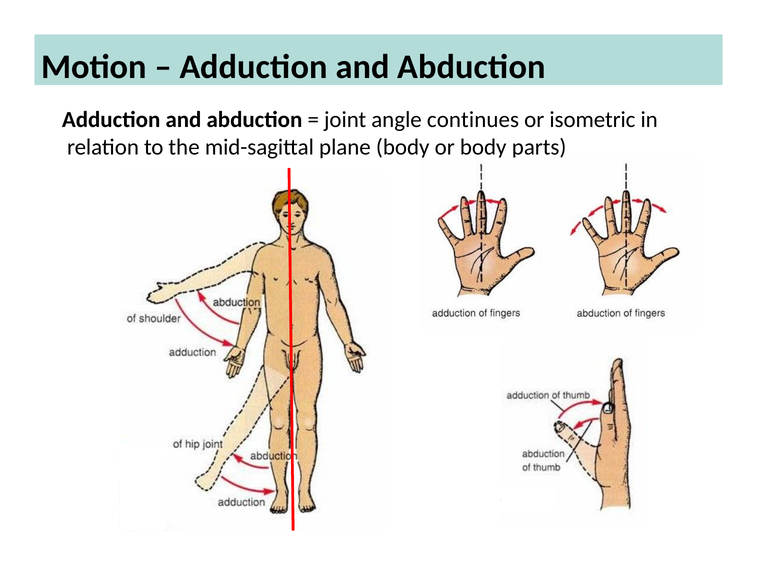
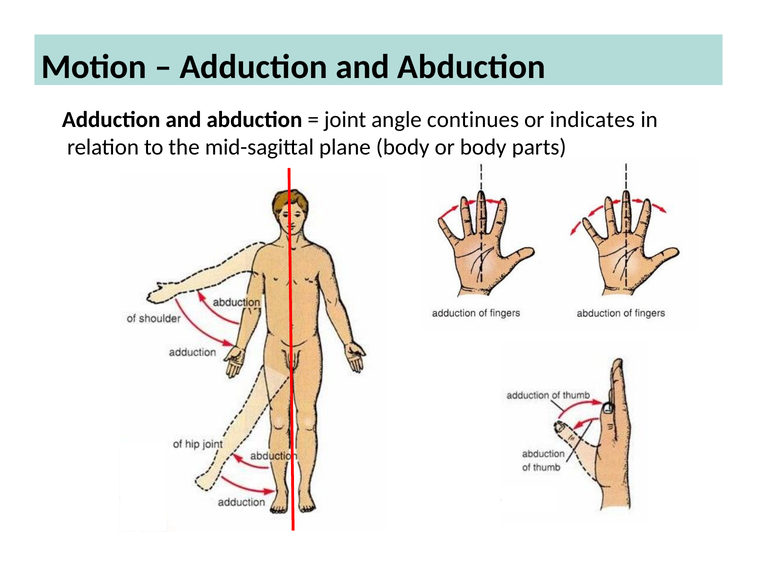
isometric: isometric -> indicates
